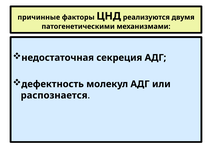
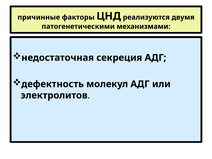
распознается: распознается -> электролитов
